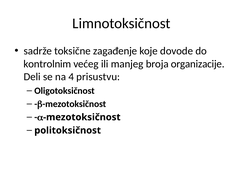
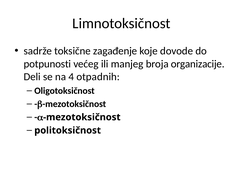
kontrolnim: kontrolnim -> potpunosti
prisustvu: prisustvu -> otpadnih
